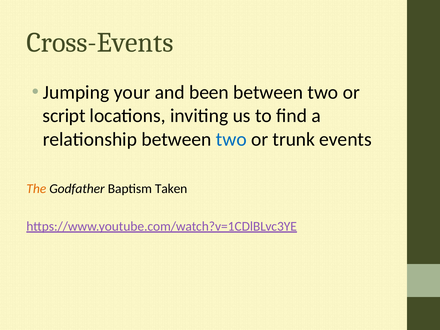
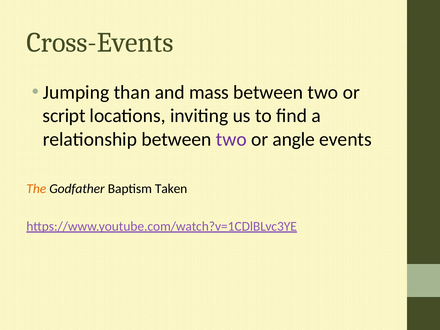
your: your -> than
been: been -> mass
two at (231, 139) colour: blue -> purple
trunk: trunk -> angle
